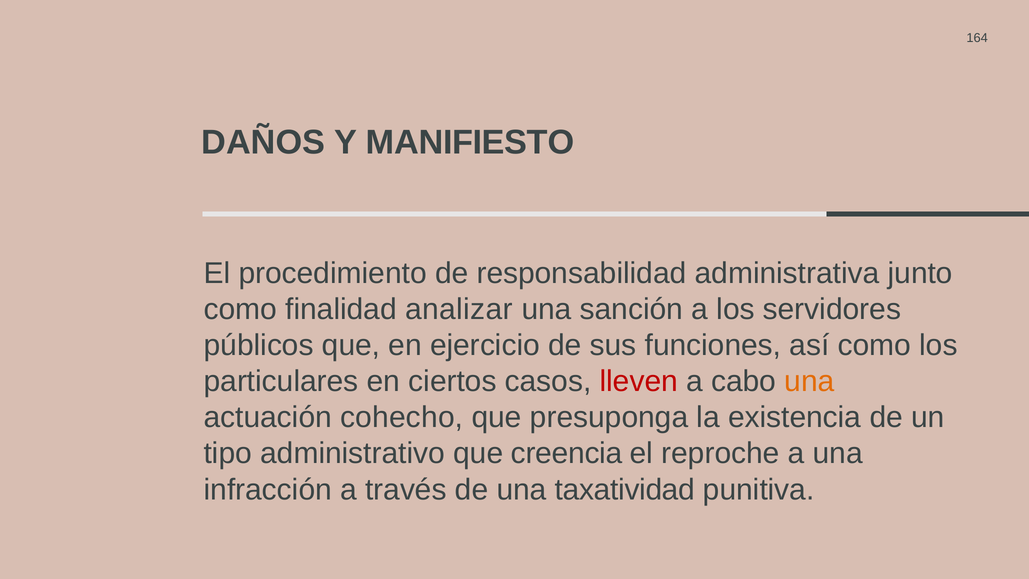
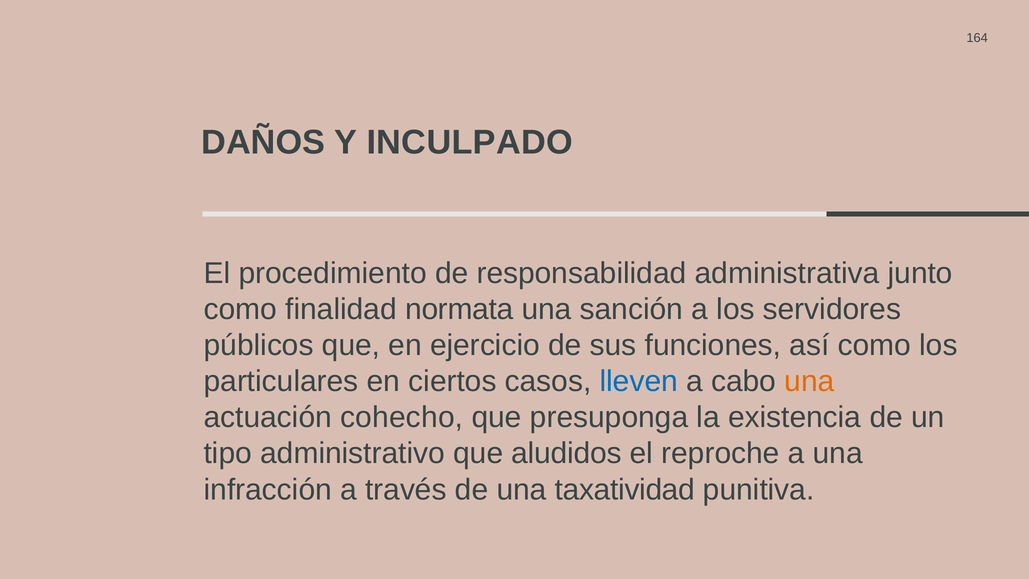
MANIFIESTO: MANIFIESTO -> INCULPADO
analizar: analizar -> normata
lleven colour: red -> blue
creencia: creencia -> aludidos
